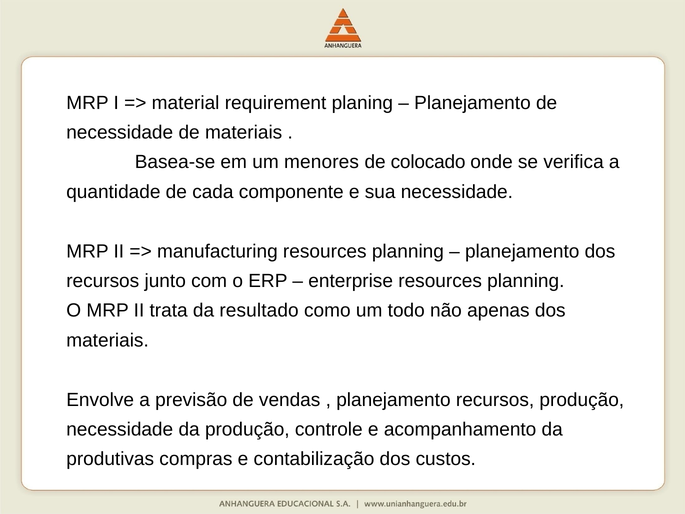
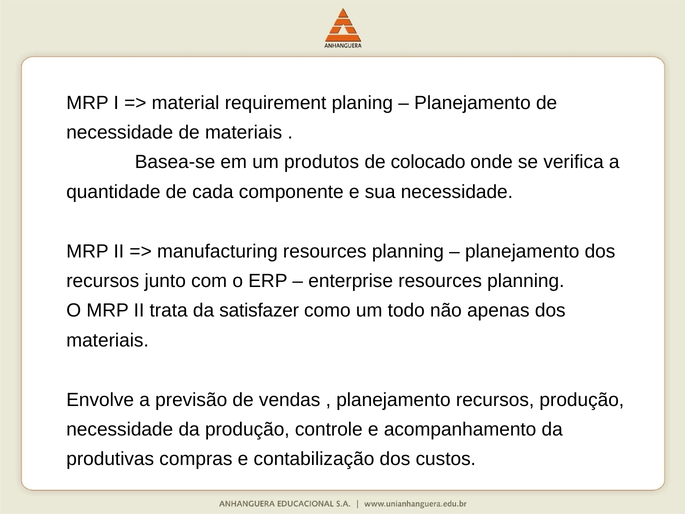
menores: menores -> produtos
resultado: resultado -> satisfazer
